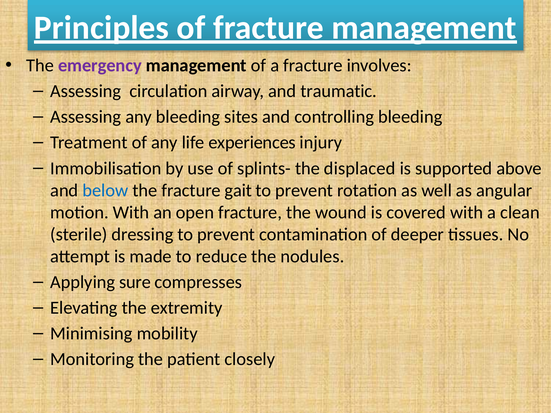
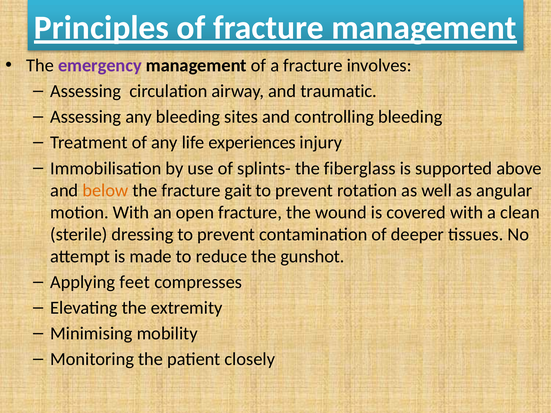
displaced: displaced -> fiberglass
below colour: blue -> orange
nodules: nodules -> gunshot
sure: sure -> feet
